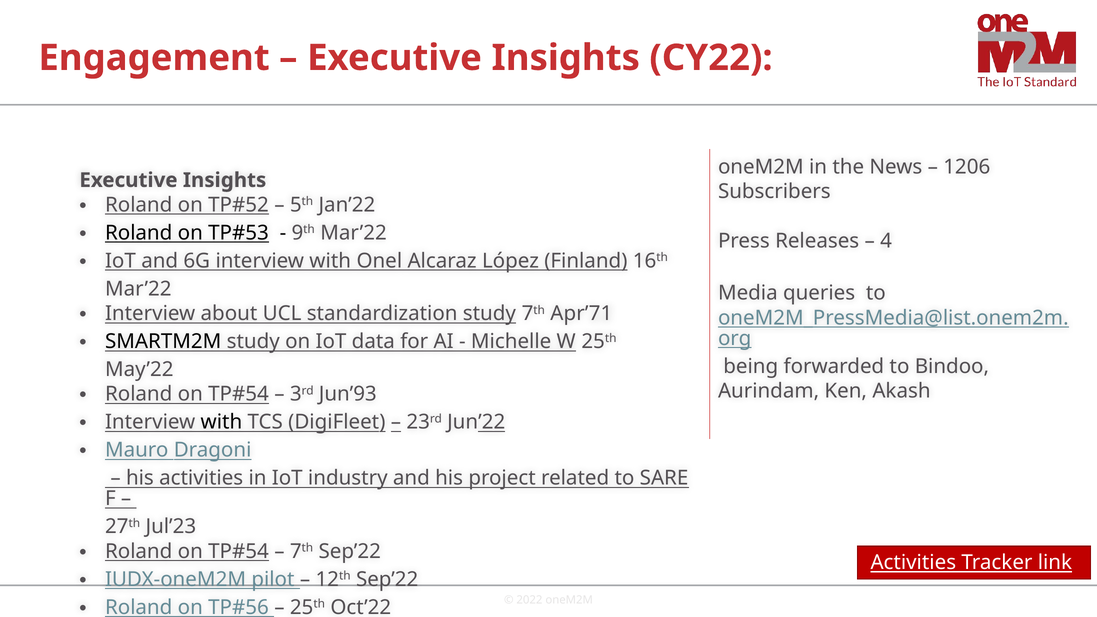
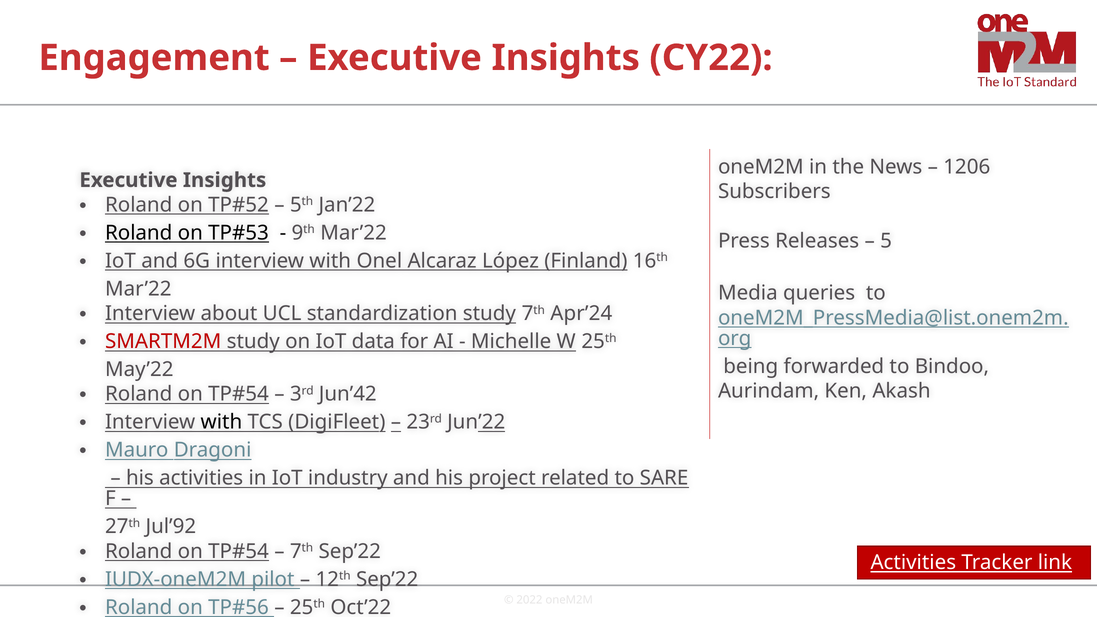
4: 4 -> 5
Apr’71: Apr’71 -> Apr’24
SMARTM2M colour: black -> red
Jun’93: Jun’93 -> Jun’42
Jul’23: Jul’23 -> Jul’92
